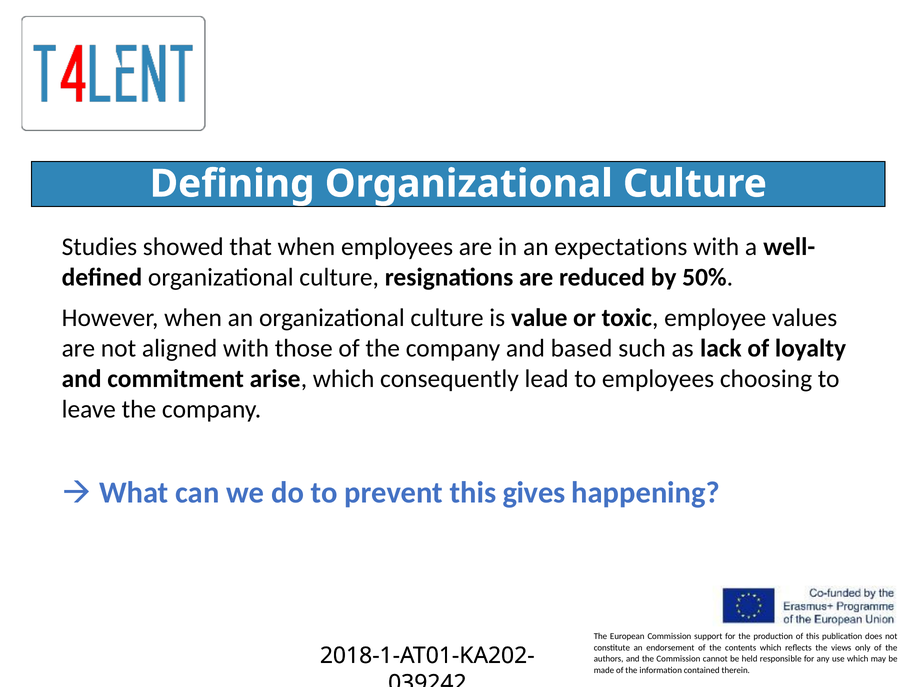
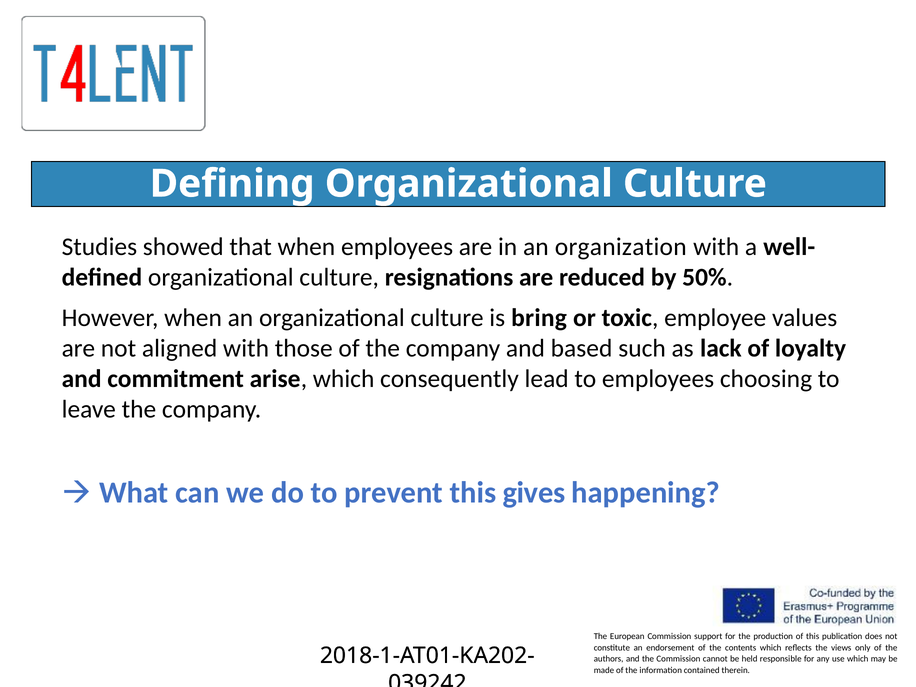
expectations: expectations -> organization
value: value -> bring
